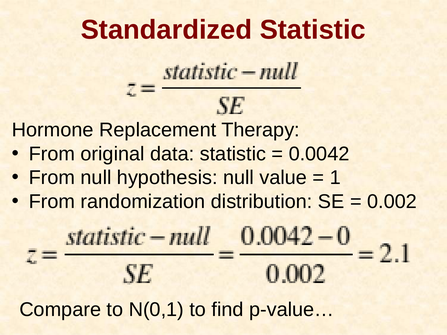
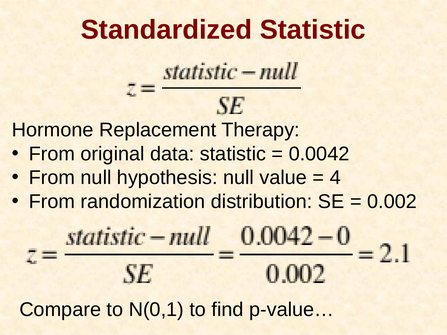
1: 1 -> 4
